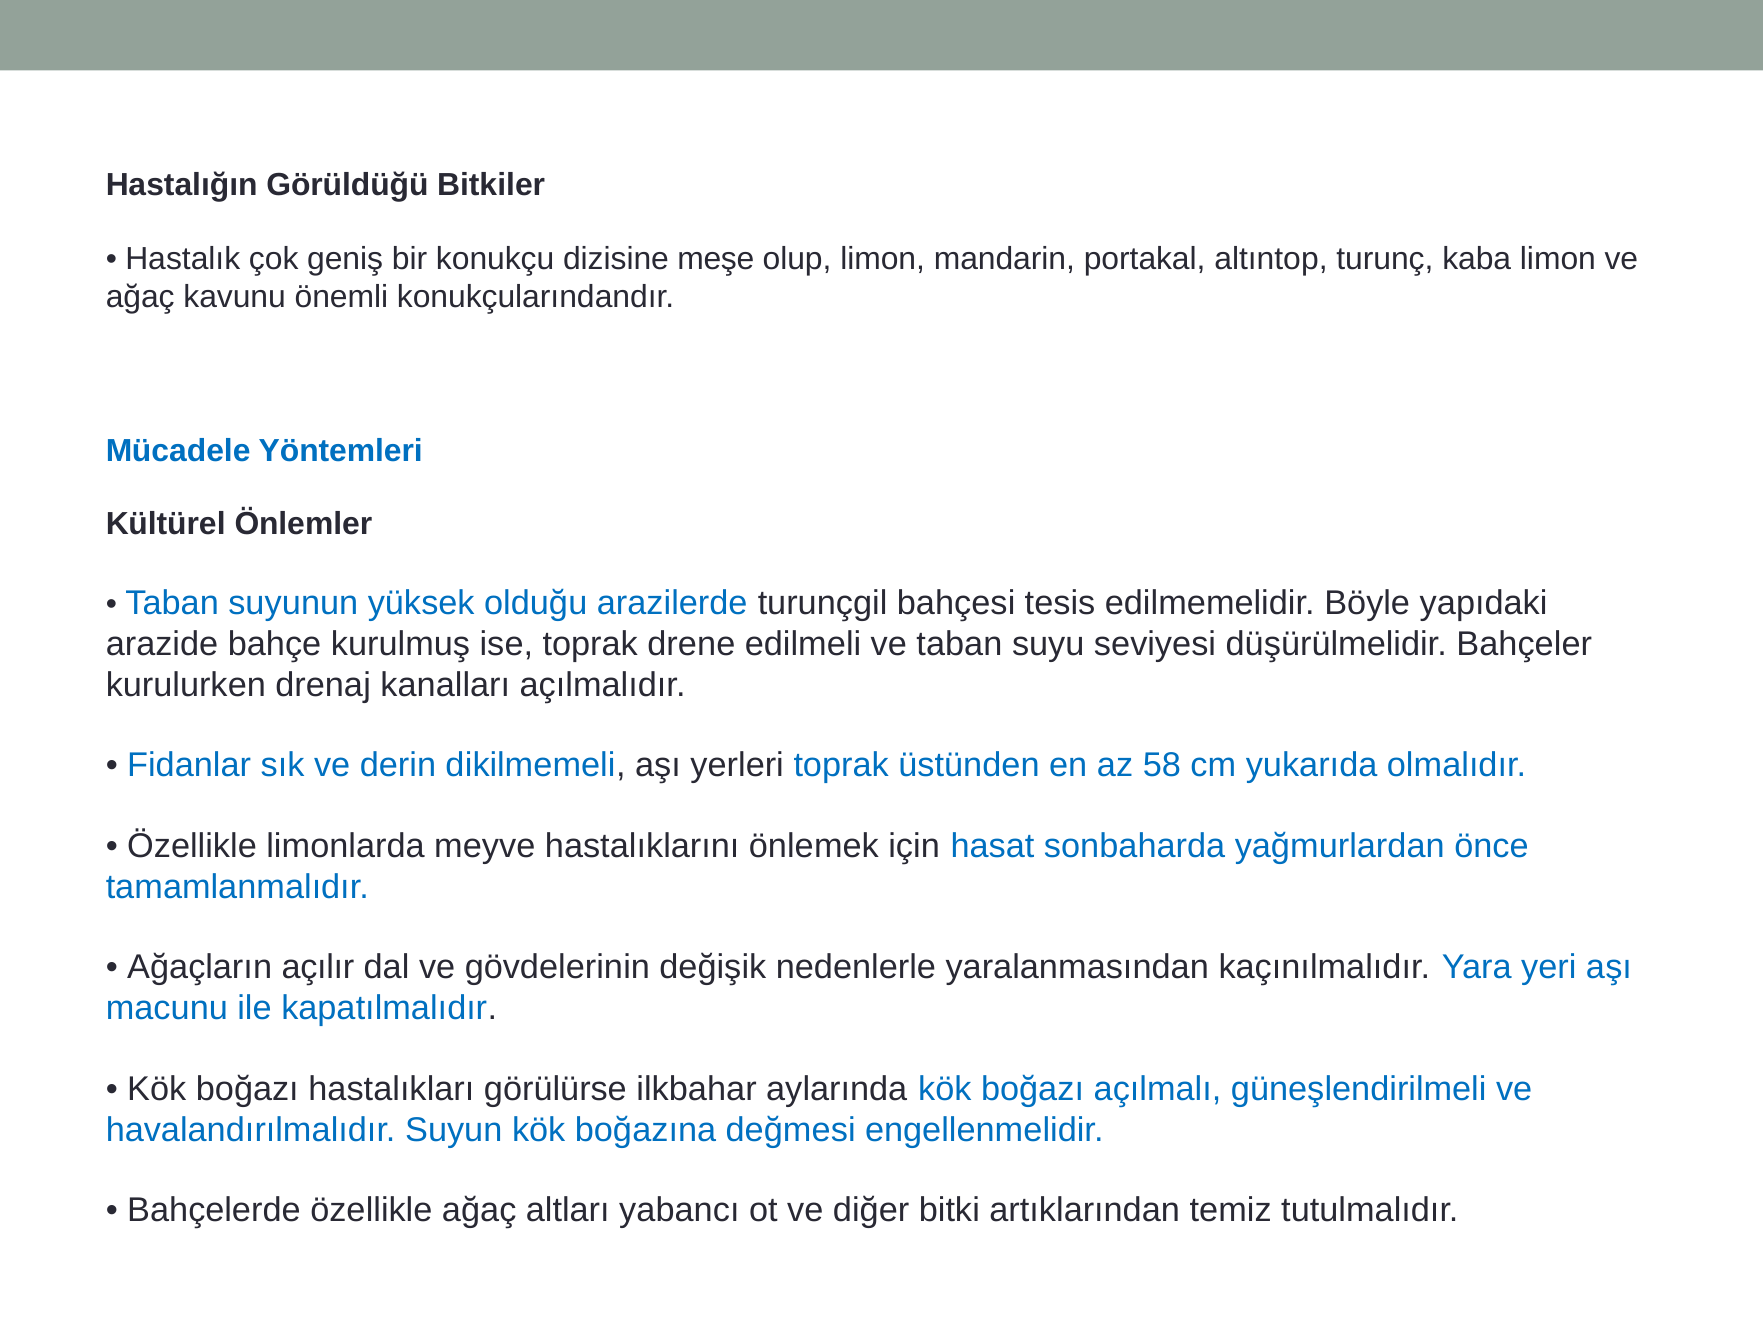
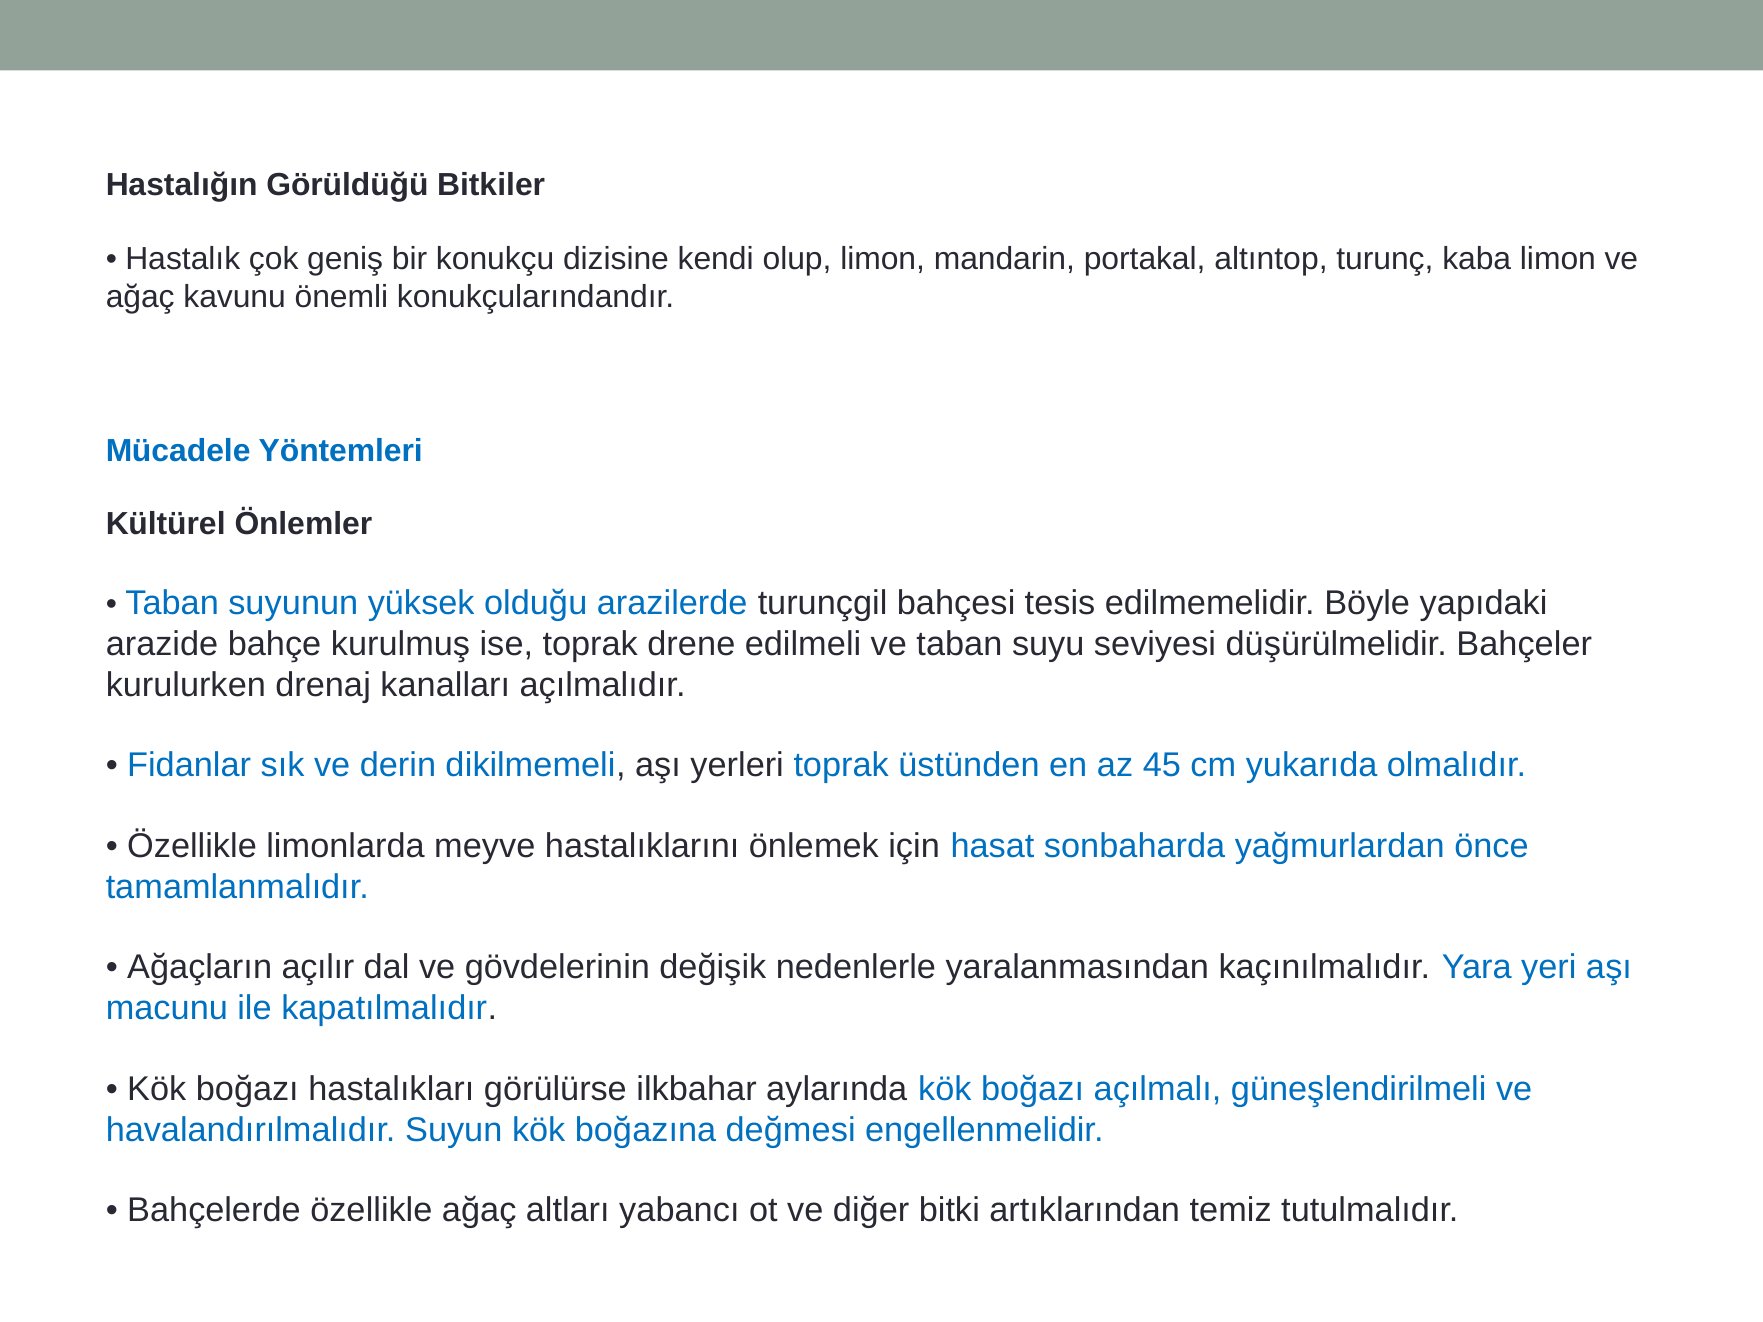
meşe: meşe -> kendi
58: 58 -> 45
